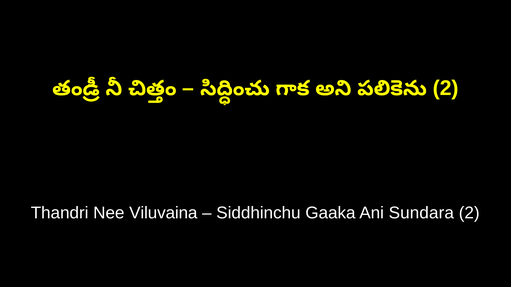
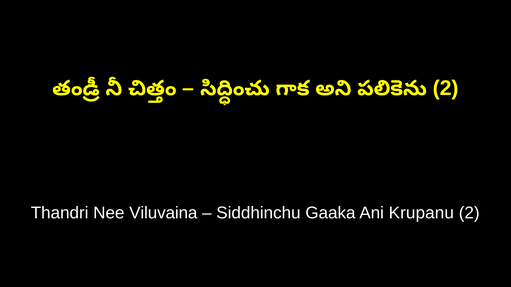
Sundara: Sundara -> Krupanu
